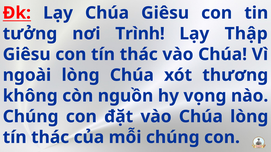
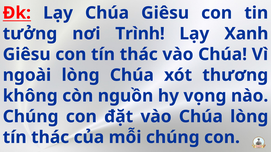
Thập: Thập -> Xanh
